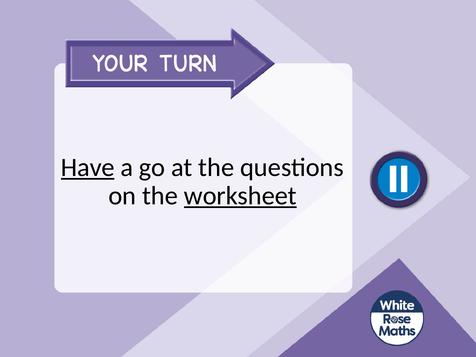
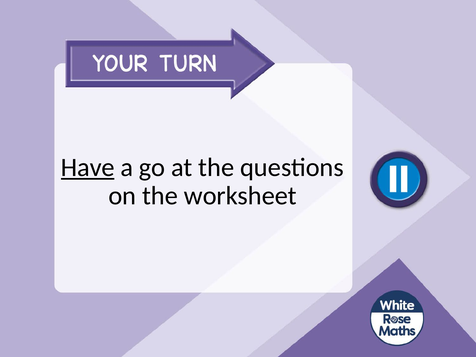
worksheet underline: present -> none
